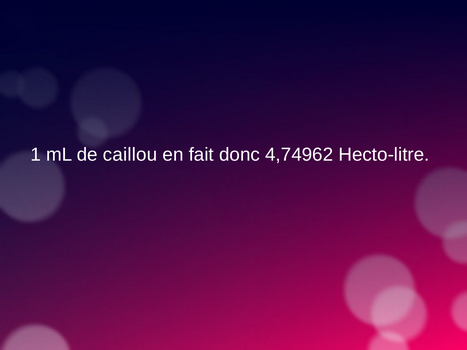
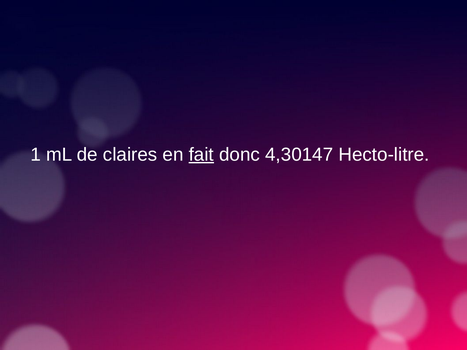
caillou: caillou -> claires
fait underline: none -> present
4,74962: 4,74962 -> 4,30147
